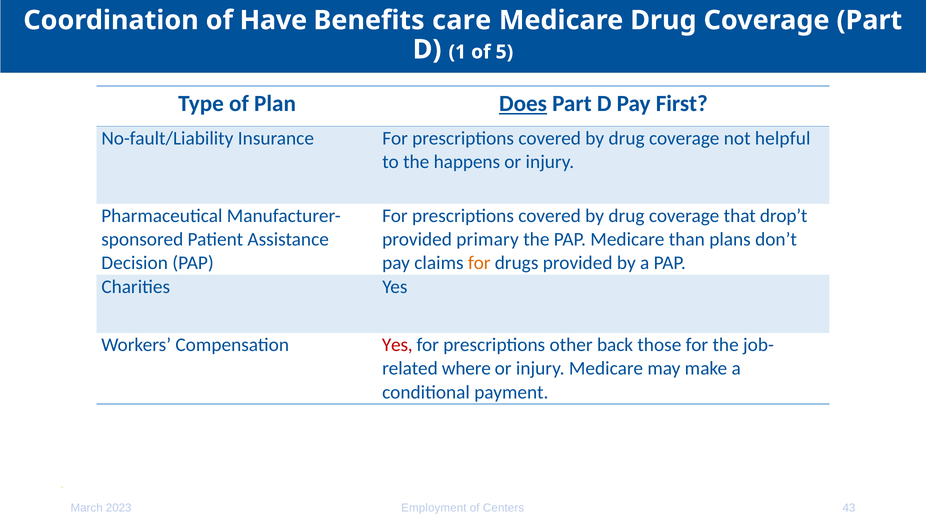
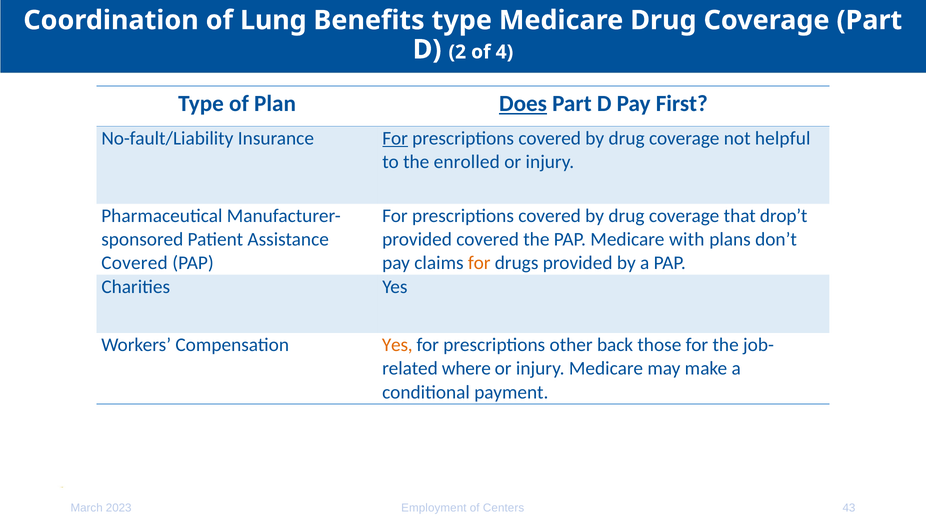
Have: Have -> Lung
Benefits care: care -> type
1: 1 -> 2
5: 5 -> 4
For at (395, 138) underline: none -> present
happens: happens -> enrolled
provided primary: primary -> covered
than: than -> with
Decision at (135, 263): Decision -> Covered
Yes at (397, 345) colour: red -> orange
